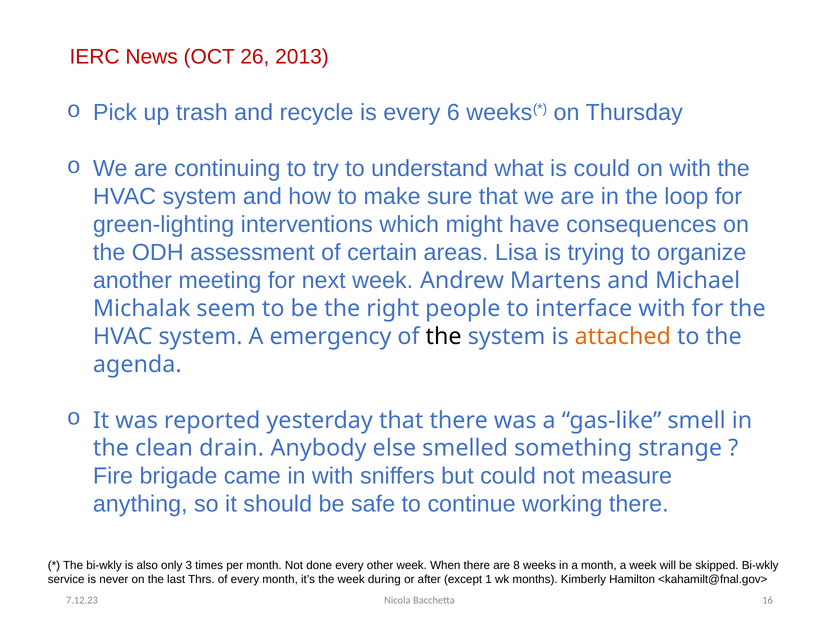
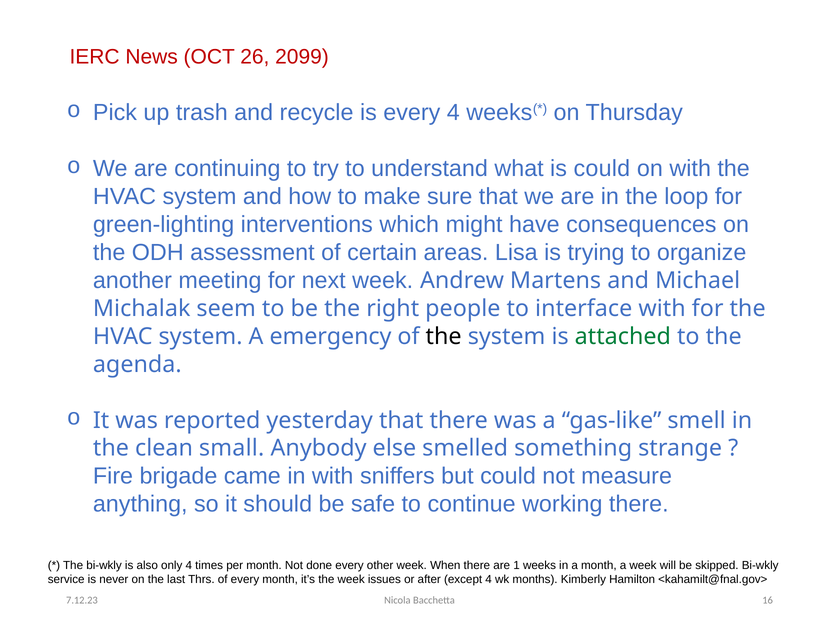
2013: 2013 -> 2099
every 6: 6 -> 4
attached colour: orange -> green
drain: drain -> small
only 3: 3 -> 4
8: 8 -> 1
during: during -> issues
except 1: 1 -> 4
